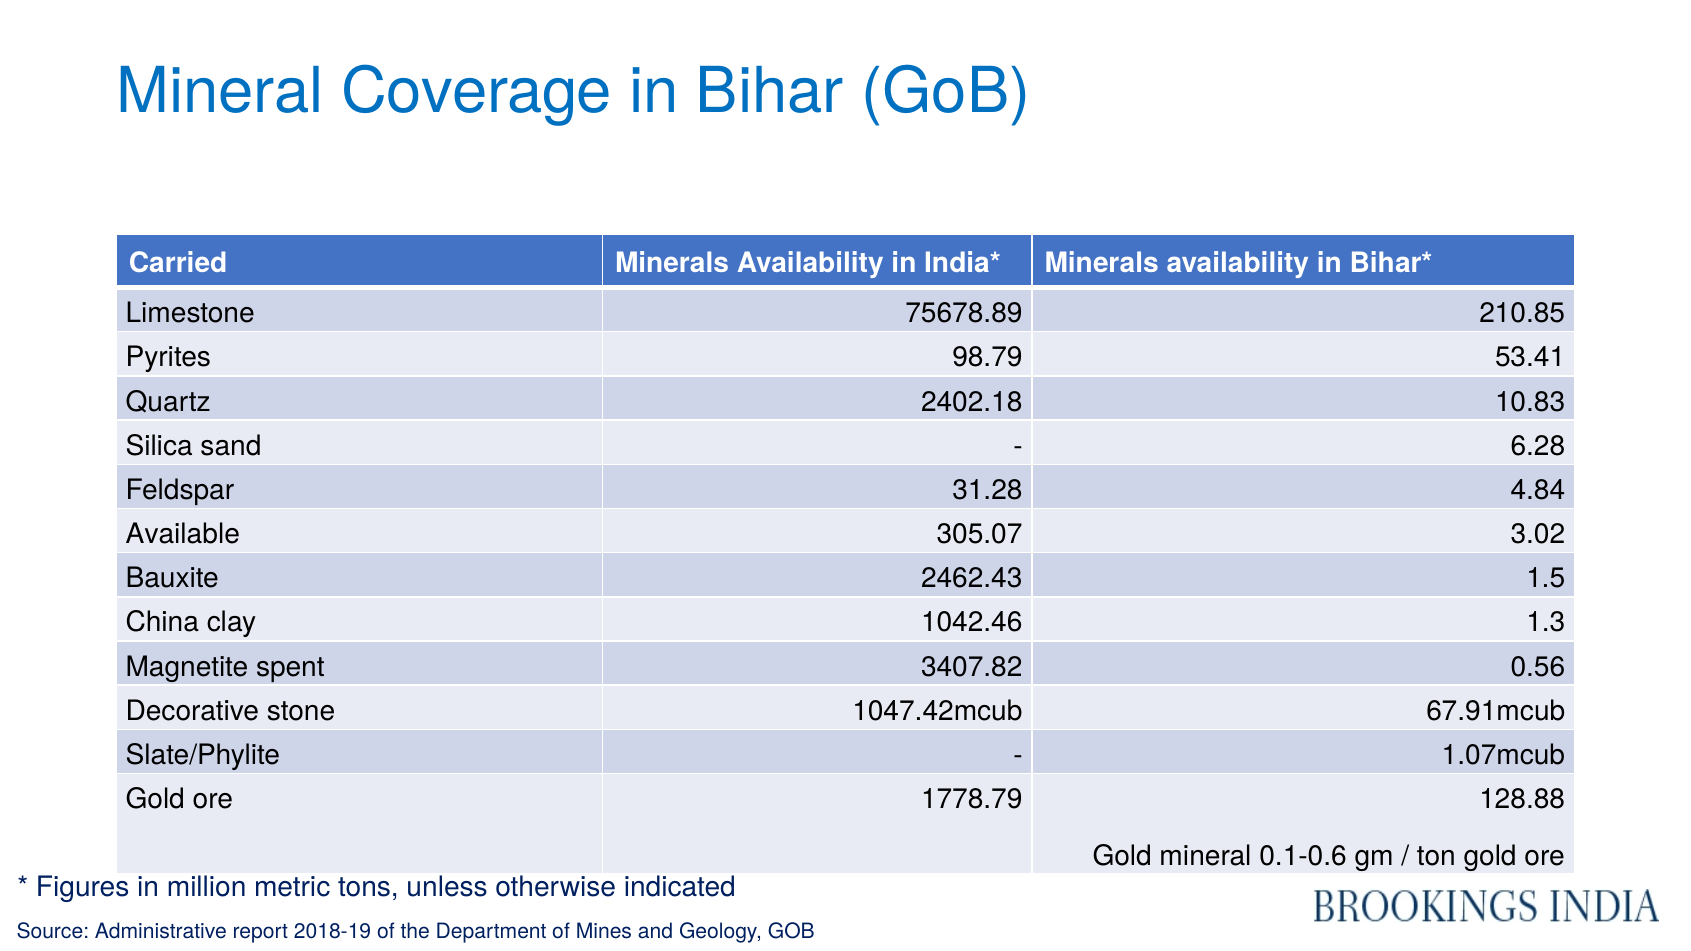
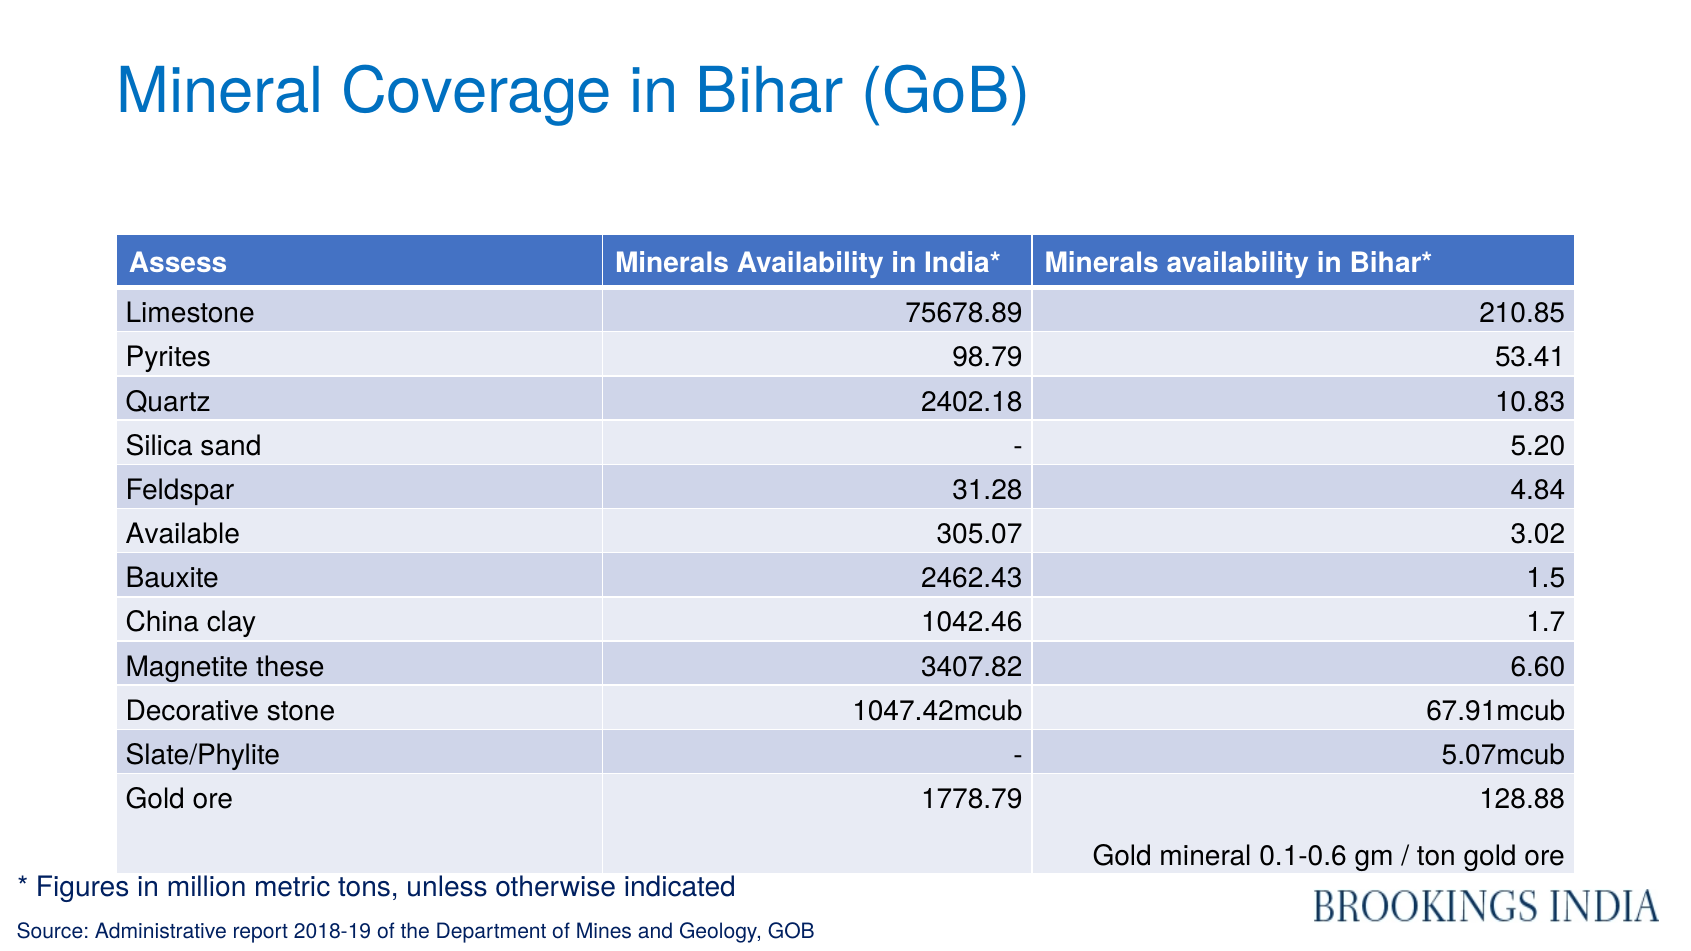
Carried: Carried -> Assess
6.28: 6.28 -> 5.20
1.3: 1.3 -> 1.7
spent: spent -> these
0.56: 0.56 -> 6.60
1.07mcub: 1.07mcub -> 5.07mcub
